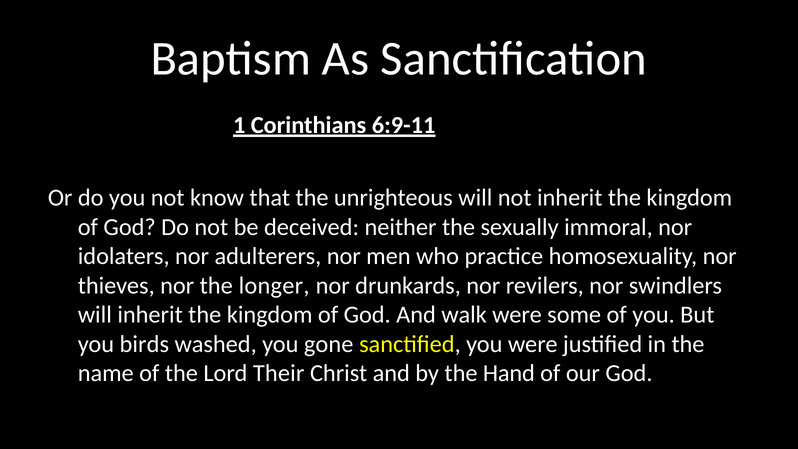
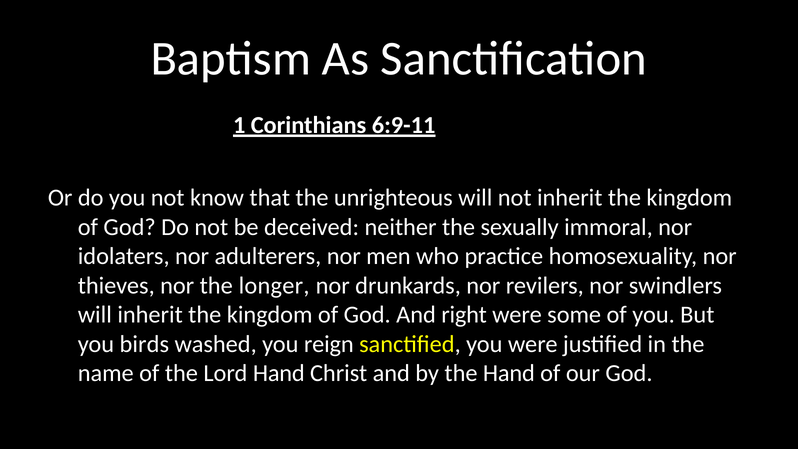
walk: walk -> right
gone: gone -> reign
Lord Their: Their -> Hand
